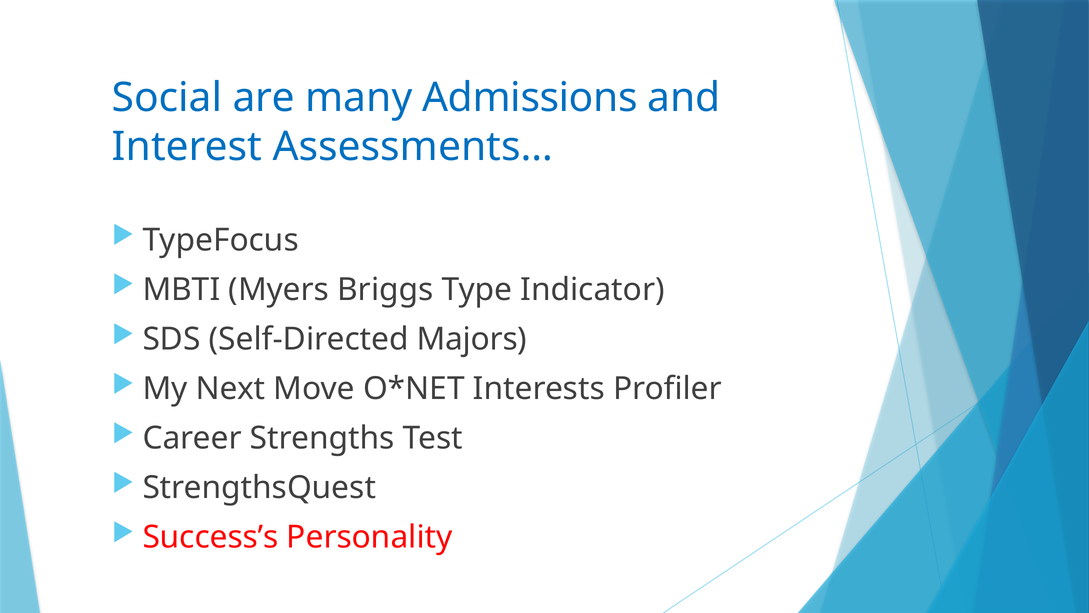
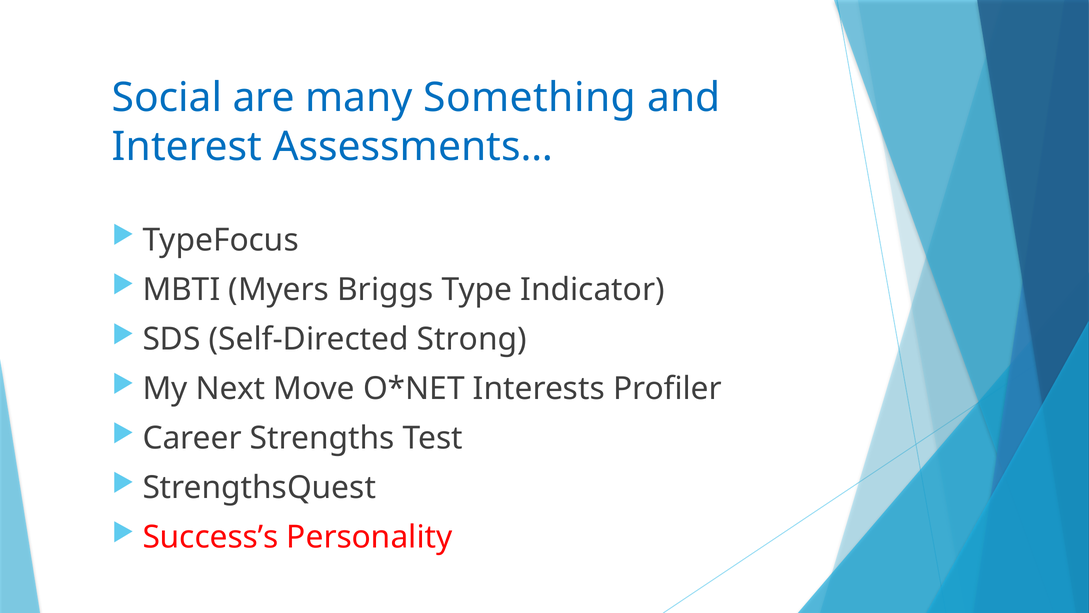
Admissions: Admissions -> Something
Majors: Majors -> Strong
